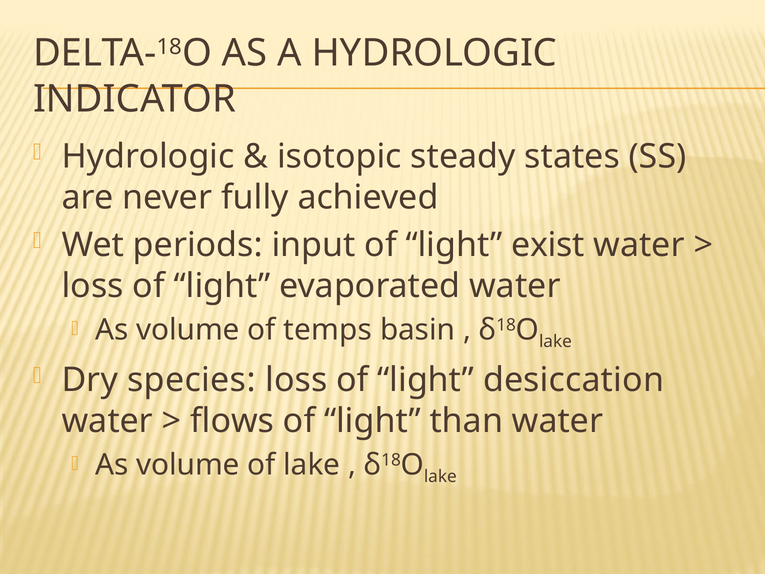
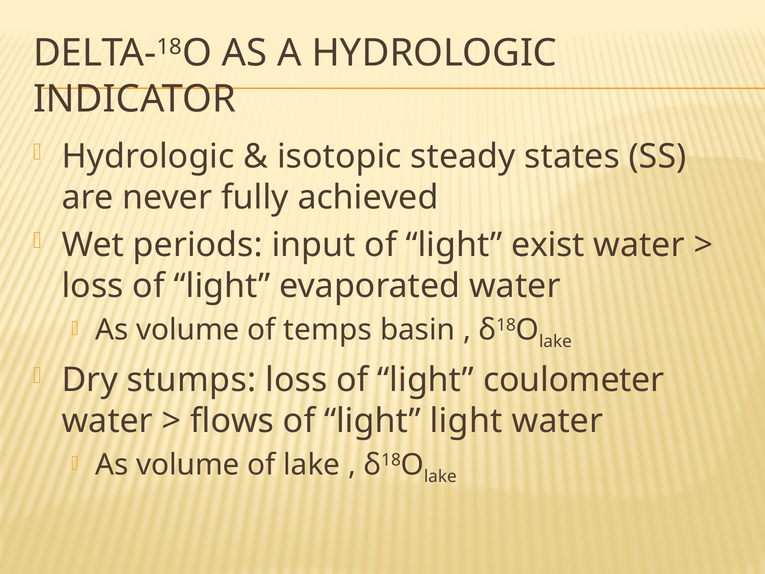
species: species -> stumps
desiccation: desiccation -> coulometer
light than: than -> light
